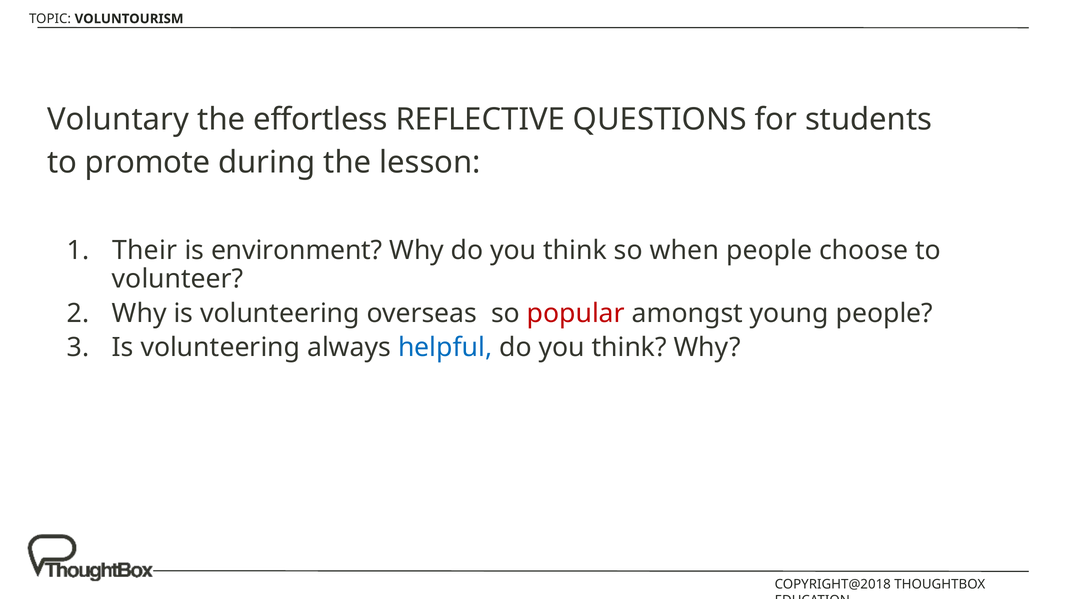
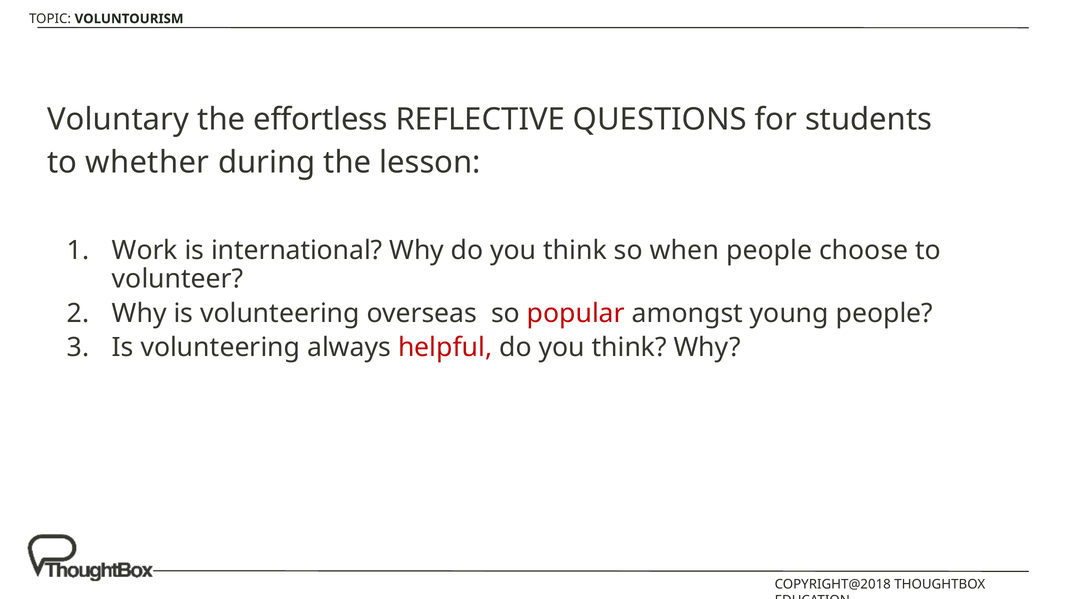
promote: promote -> whether
Their: Their -> Work
environment: environment -> international
helpful colour: blue -> red
